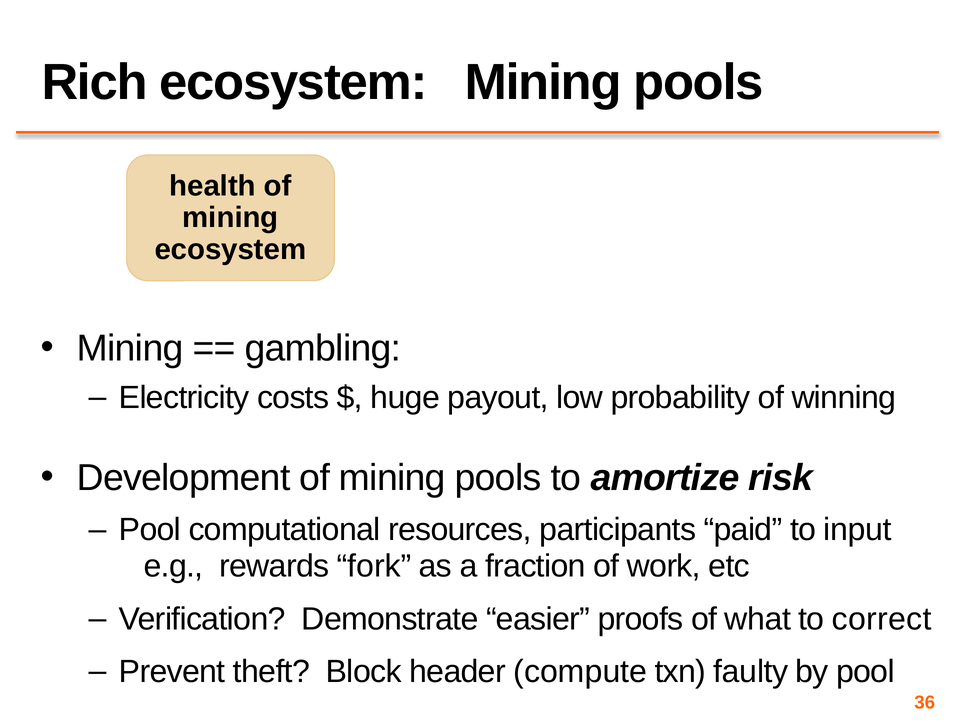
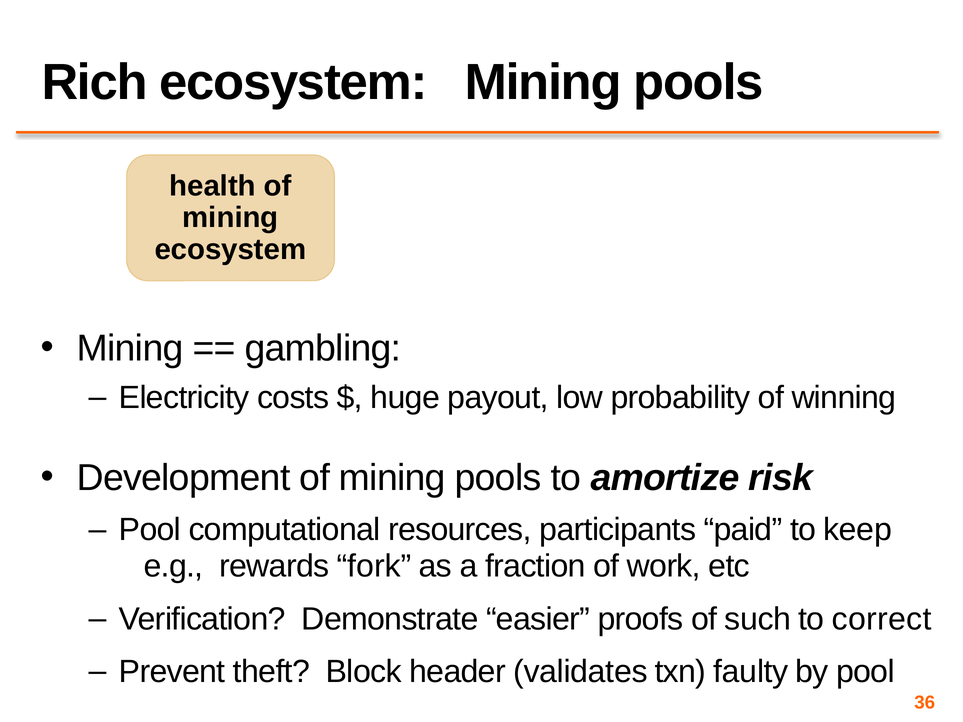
input: input -> keep
what: what -> such
compute: compute -> validates
